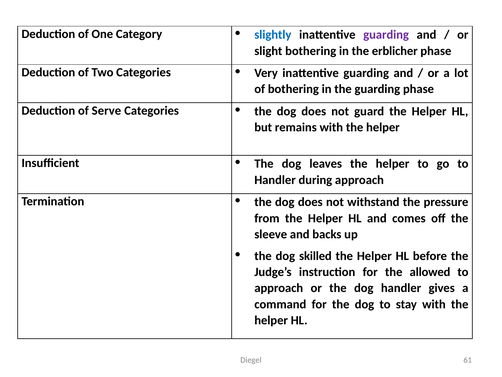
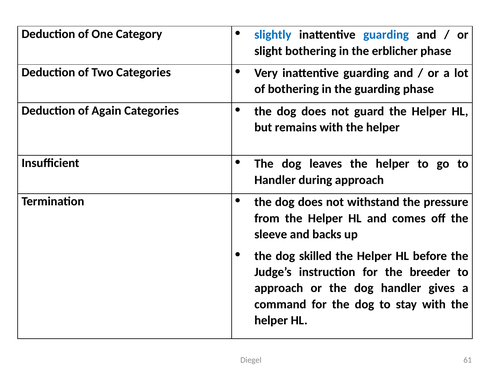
guarding at (386, 35) colour: purple -> blue
Serve: Serve -> Again
allowed: allowed -> breeder
